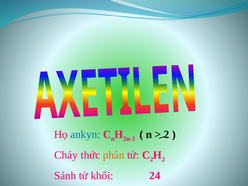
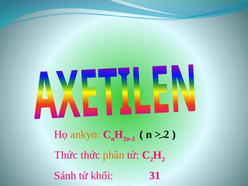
ankyn colour: blue -> orange
Cháy at (66, 155): Cháy -> Thức
24: 24 -> 31
